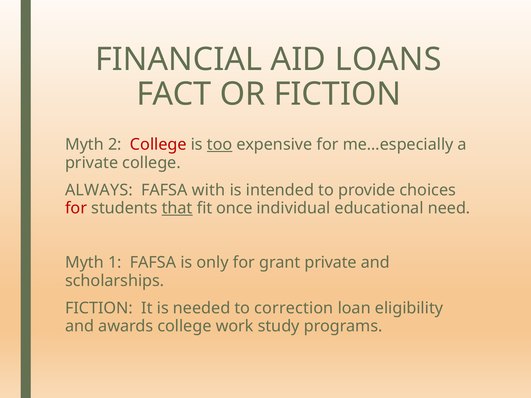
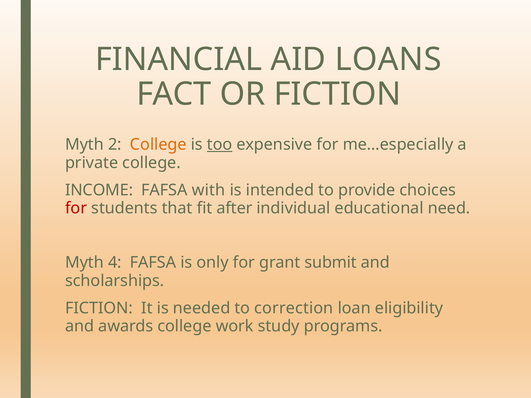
College at (158, 145) colour: red -> orange
ALWAYS: ALWAYS -> INCOME
that underline: present -> none
once: once -> after
1: 1 -> 4
grant private: private -> submit
